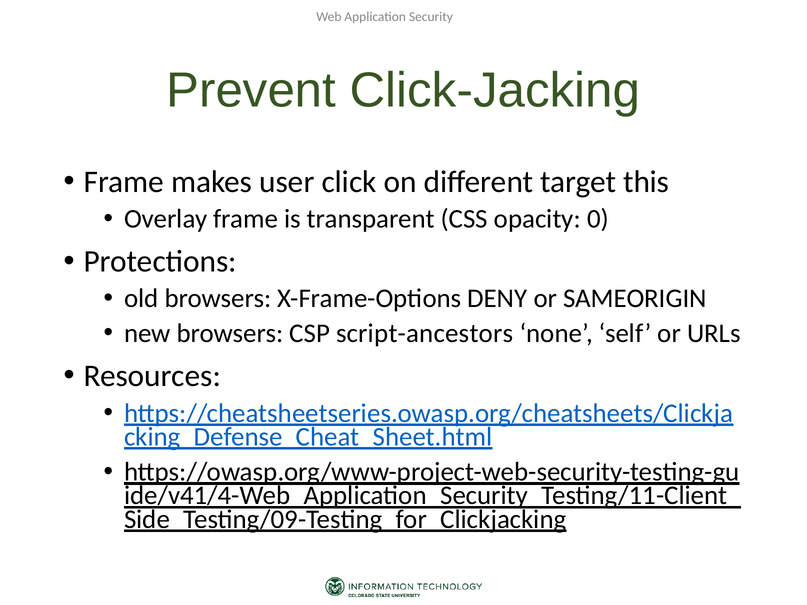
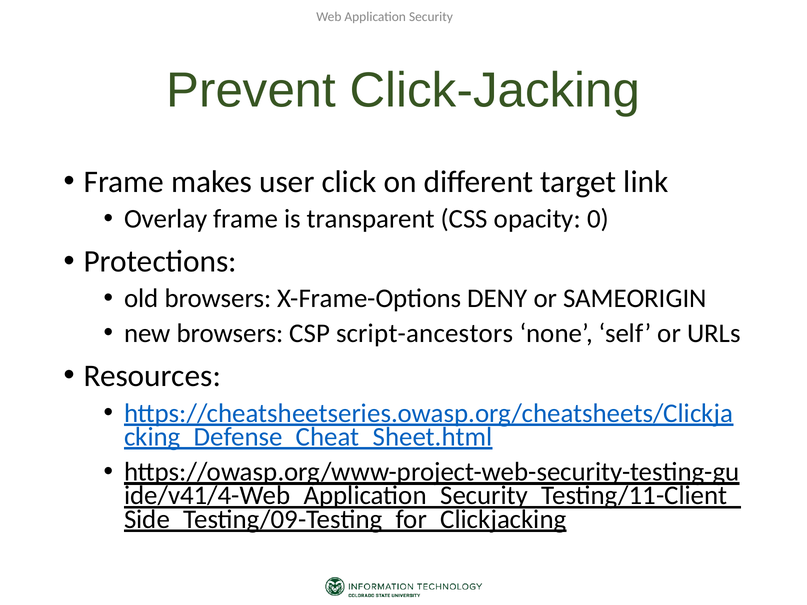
this: this -> link
